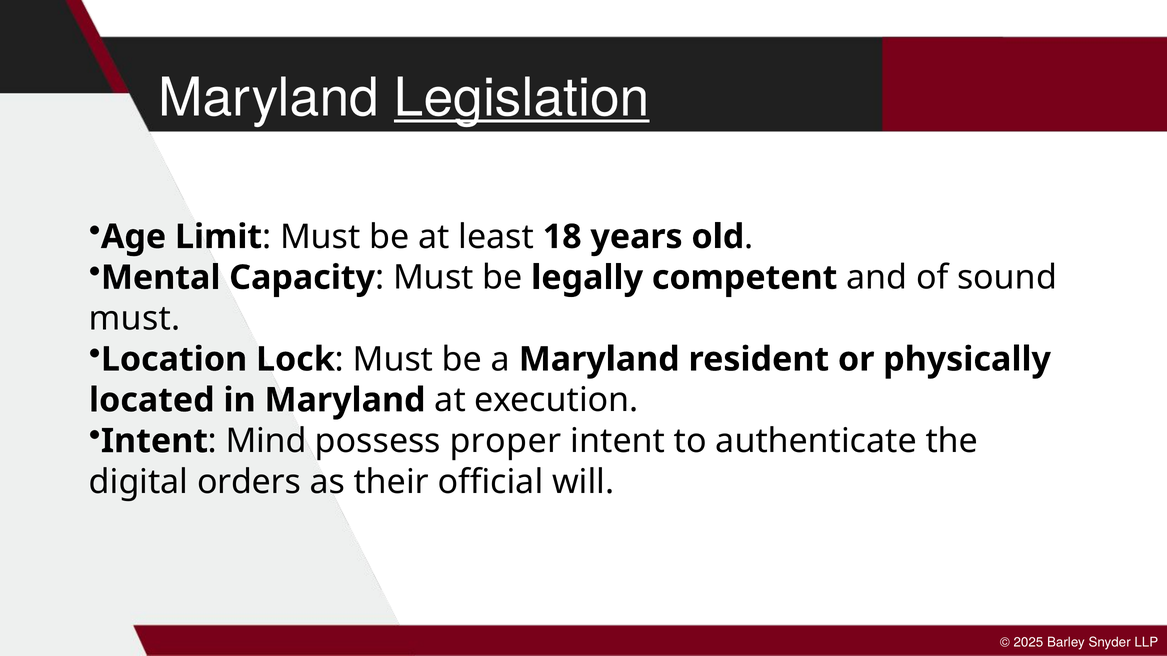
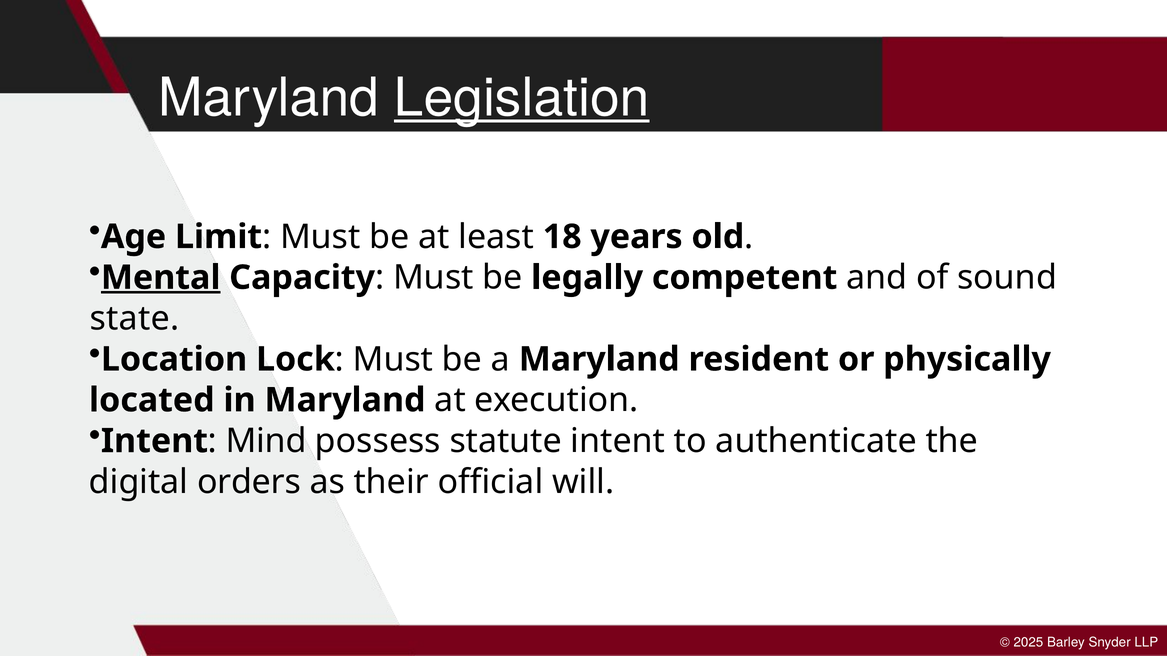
Mental underline: none -> present
must at (135, 319): must -> state
proper: proper -> statute
